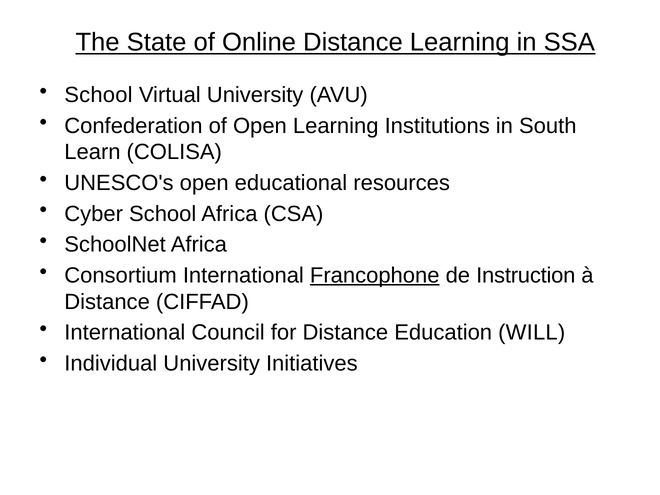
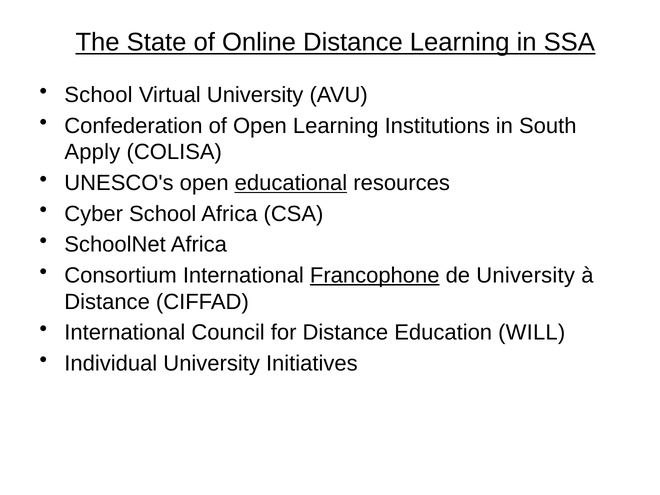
Learn: Learn -> Apply
educational underline: none -> present
de Instruction: Instruction -> University
